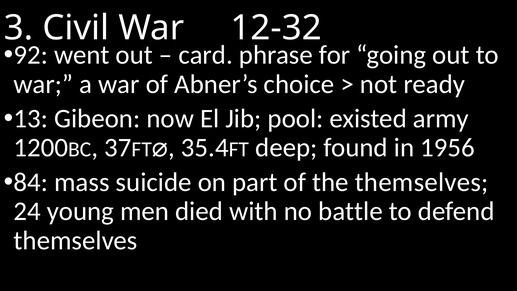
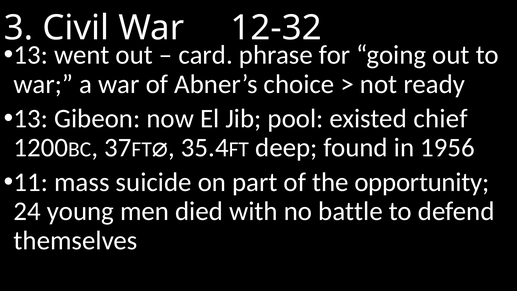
92 at (31, 55): 92 -> 13
army: army -> chief
84: 84 -> 11
the themselves: themselves -> opportunity
